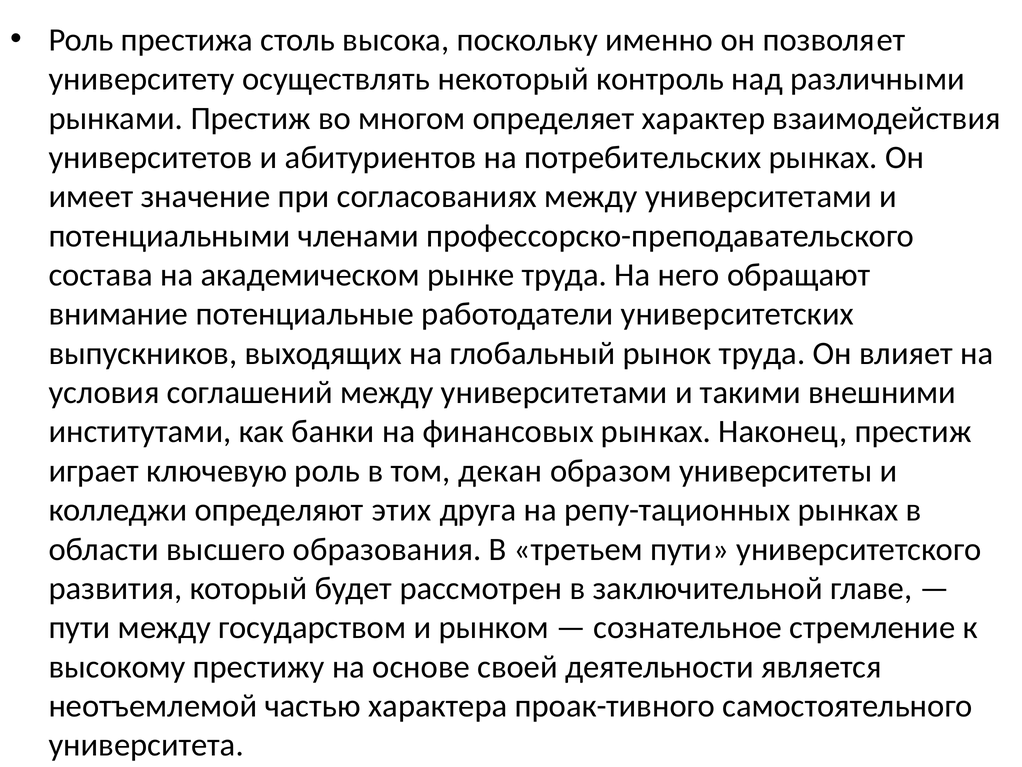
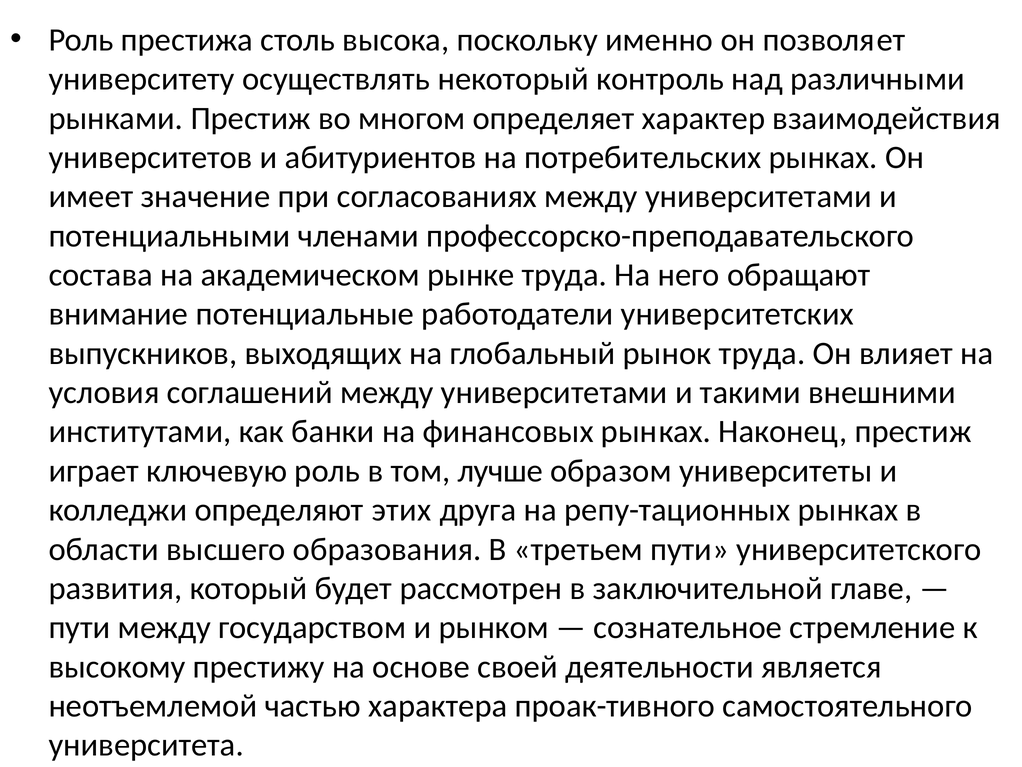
декан: декан -> лучше
